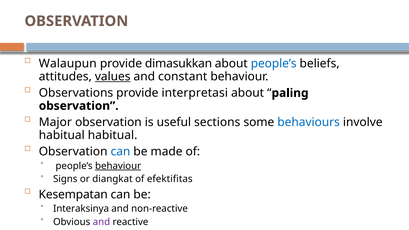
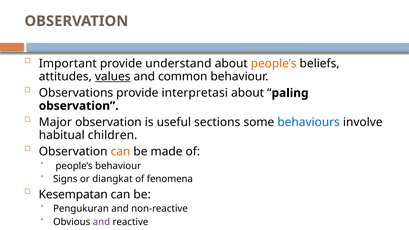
Walaupun: Walaupun -> Important
dimasukkan: dimasukkan -> understand
people’s at (274, 64) colour: blue -> orange
constant: constant -> common
habitual habitual: habitual -> children
can at (120, 152) colour: blue -> orange
behaviour at (118, 166) underline: present -> none
efektifitas: efektifitas -> fenomena
Interaksinya: Interaksinya -> Pengukuran
